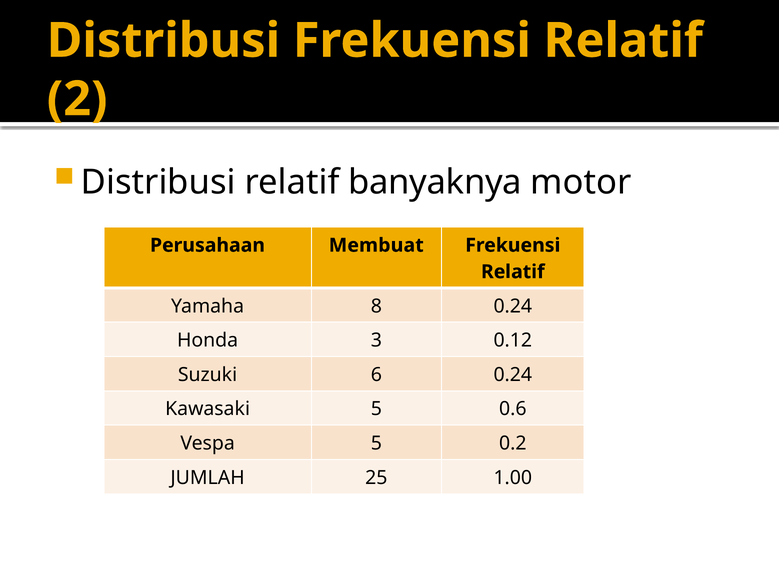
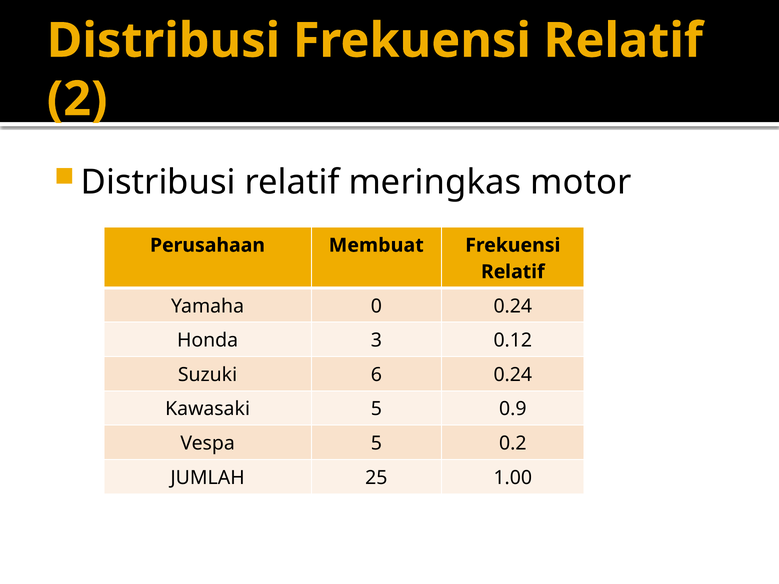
banyaknya: banyaknya -> meringkas
8: 8 -> 0
0.6: 0.6 -> 0.9
